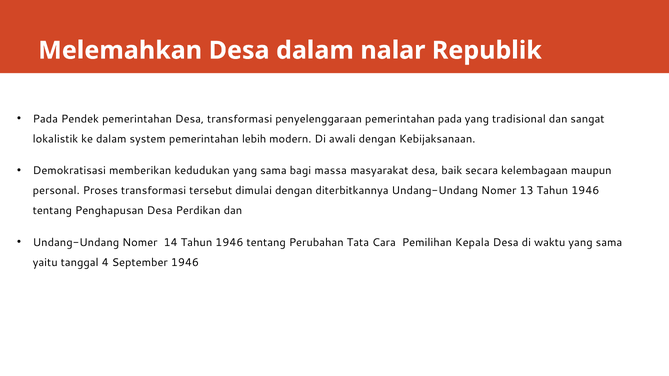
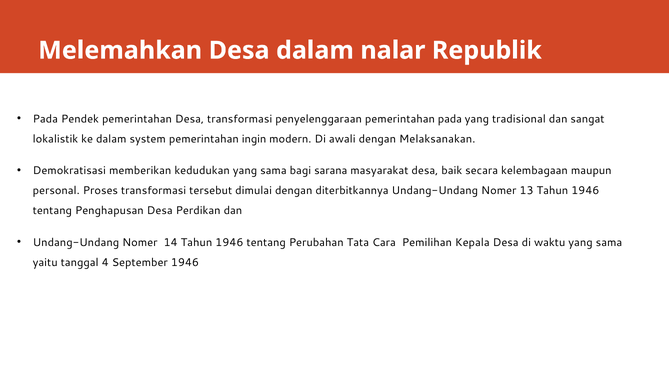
lebih: lebih -> ingin
Kebijaksanaan: Kebijaksanaan -> Melaksanakan
massa: massa -> sarana
